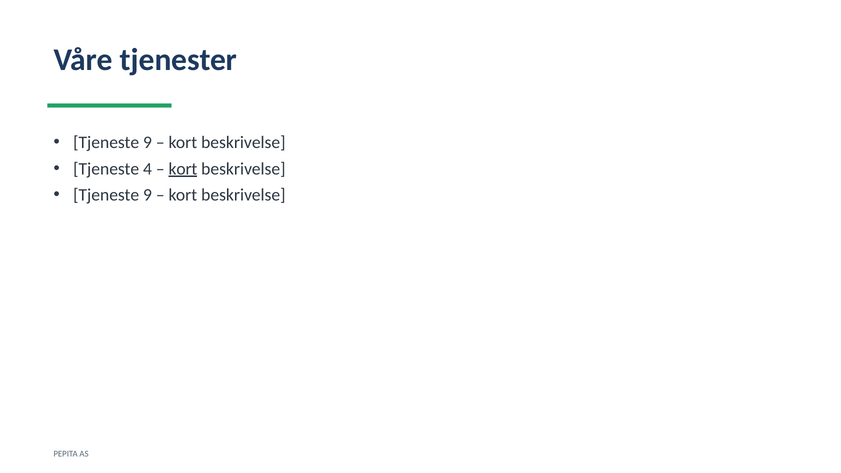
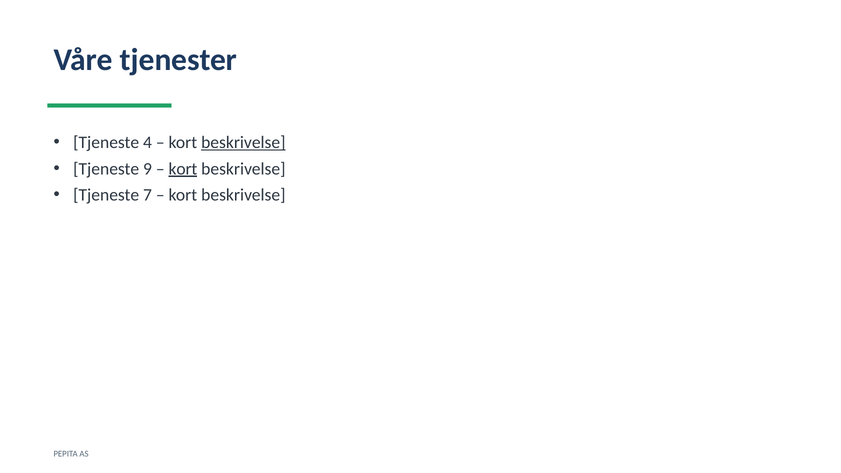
9 at (147, 142): 9 -> 4
beskrivelse at (243, 142) underline: none -> present
4: 4 -> 9
9 at (147, 195): 9 -> 7
